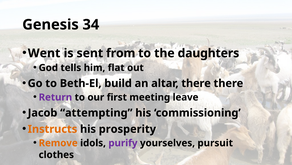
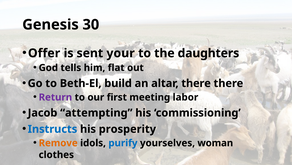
34: 34 -> 30
Went: Went -> Offer
from: from -> your
leave: leave -> labor
Instructs colour: orange -> blue
purify colour: purple -> blue
pursuit: pursuit -> woman
